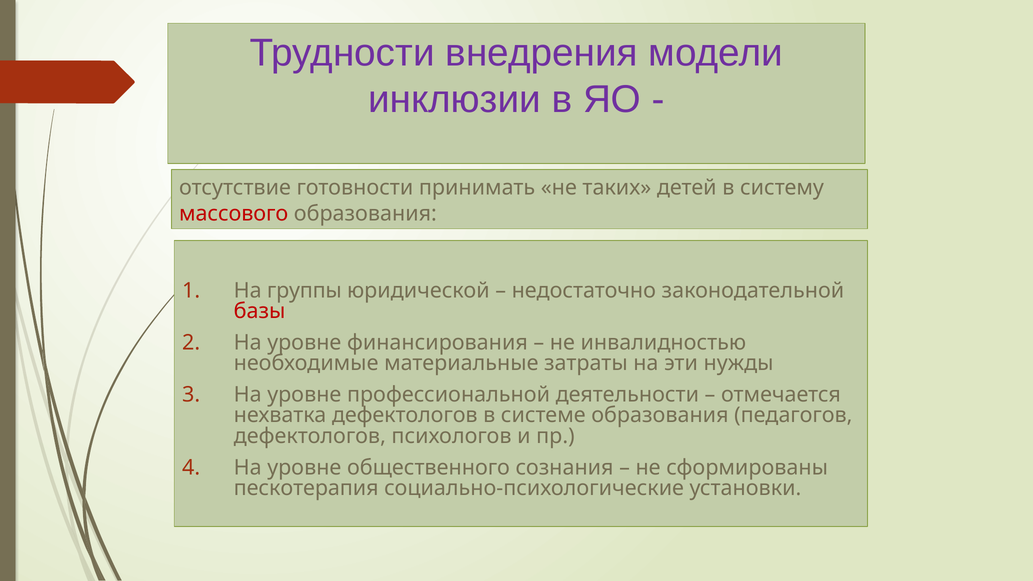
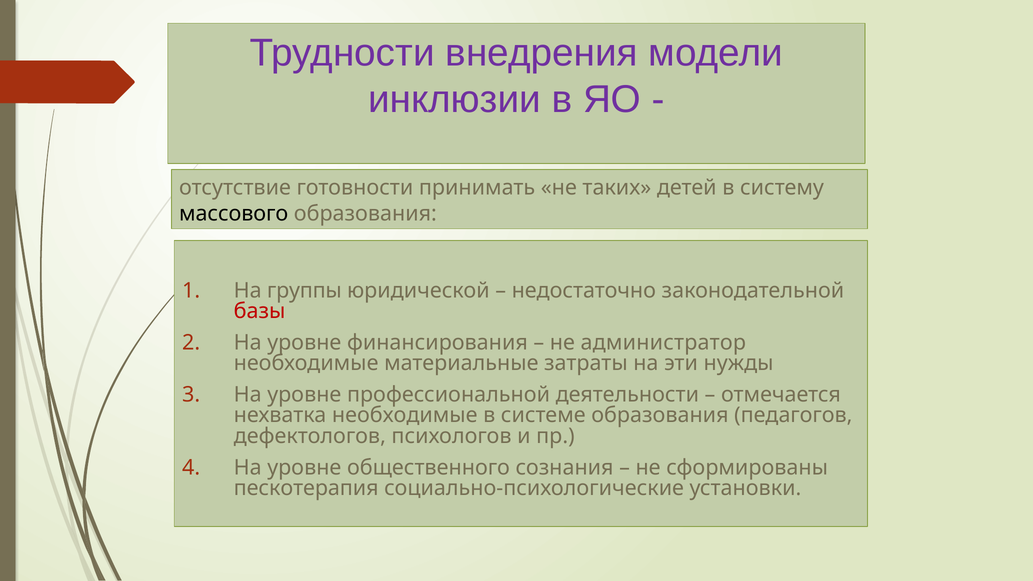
массового colour: red -> black
инвалидностью: инвалидностью -> администратор
нехватка дефектологов: дефектологов -> необходимые
